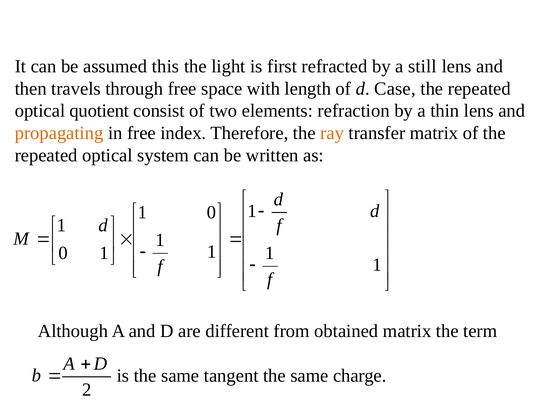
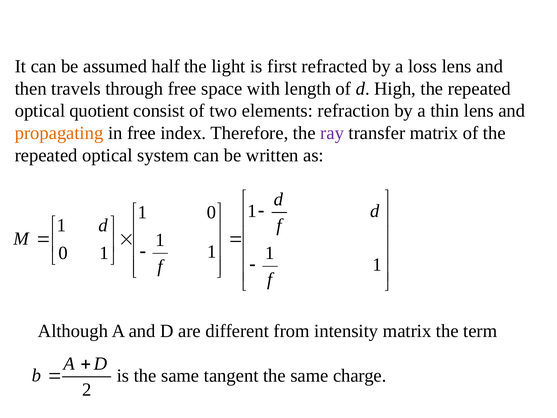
this: this -> half
still: still -> loss
Case: Case -> High
ray colour: orange -> purple
obtained: obtained -> intensity
